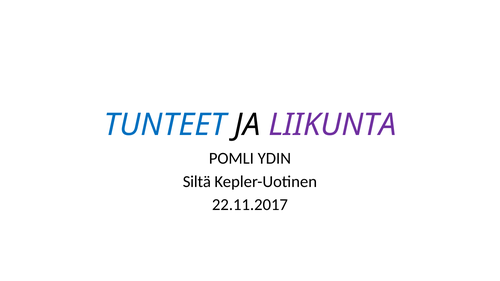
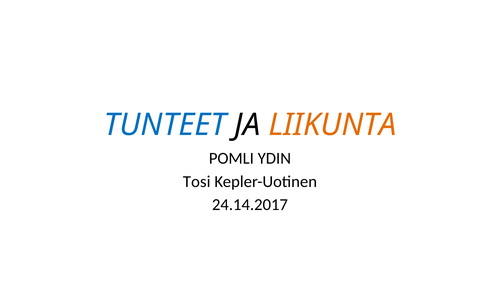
LIIKUNTA colour: purple -> orange
Siltä: Siltä -> Tosi
22.11.2017: 22.11.2017 -> 24.14.2017
